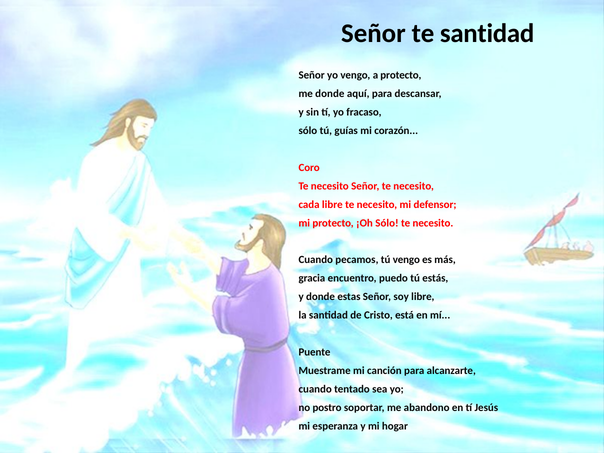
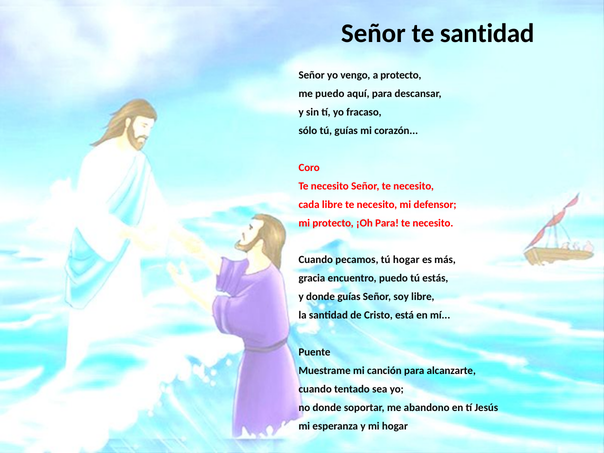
me donde: donde -> puedo
¡Oh Sólo: Sólo -> Para
tú vengo: vengo -> hogar
donde estas: estas -> guías
no postro: postro -> donde
